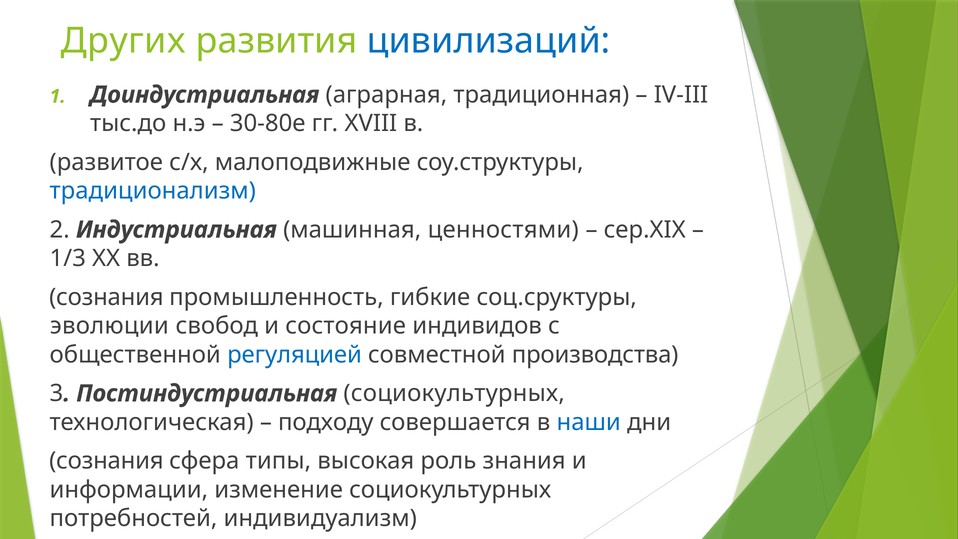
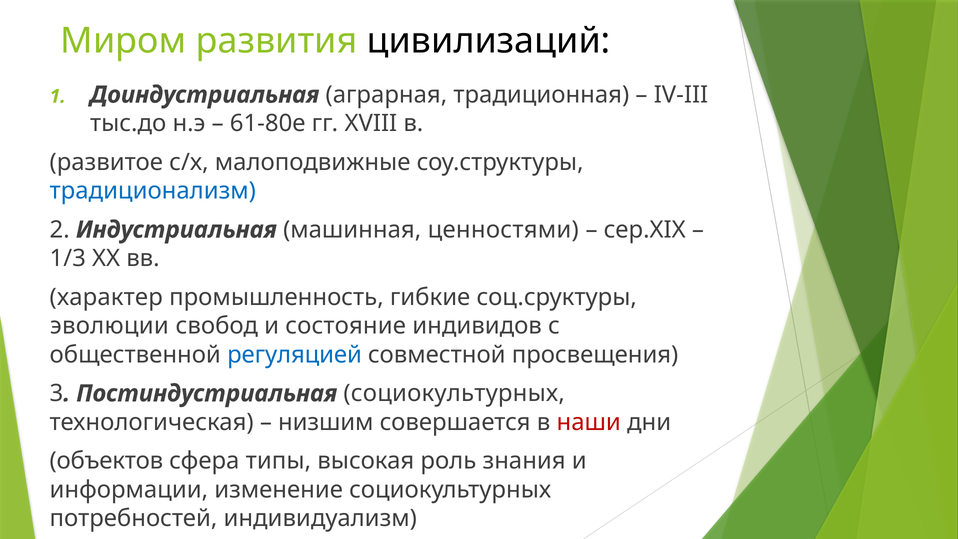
Других: Других -> Миром
цивилизаций colour: blue -> black
30-80е: 30-80е -> 61-80е
сознания at (106, 297): сознания -> характер
производства: производства -> просвещения
подходу: подходу -> низшим
наши colour: blue -> red
сознания at (106, 461): сознания -> объектов
